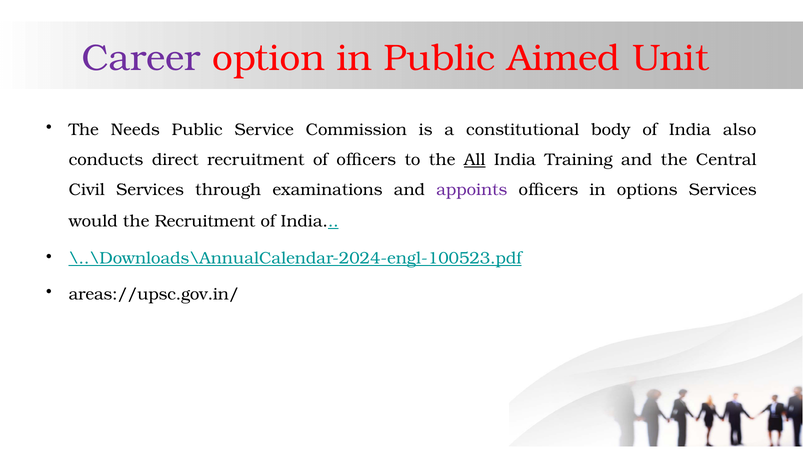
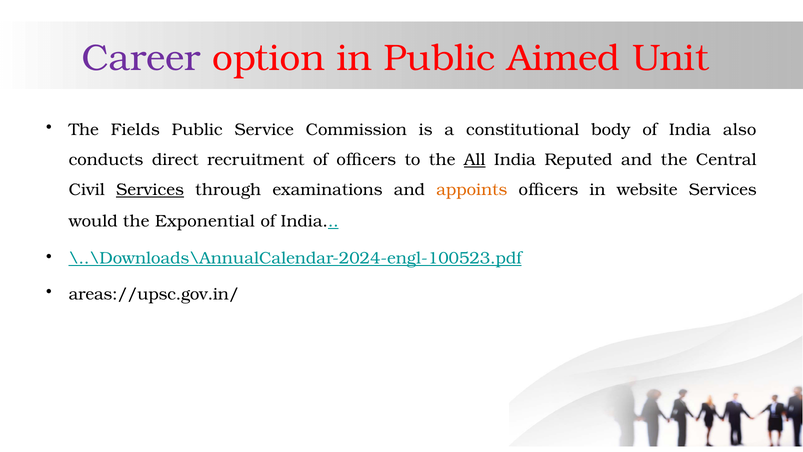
Needs: Needs -> Fields
Training: Training -> Reputed
Services at (150, 190) underline: none -> present
appoints colour: purple -> orange
options: options -> website
the Recruitment: Recruitment -> Exponential
